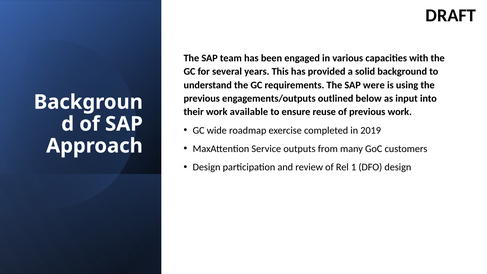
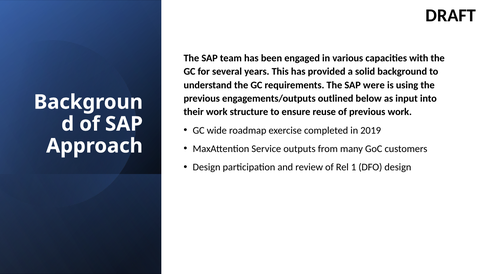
available: available -> structure
